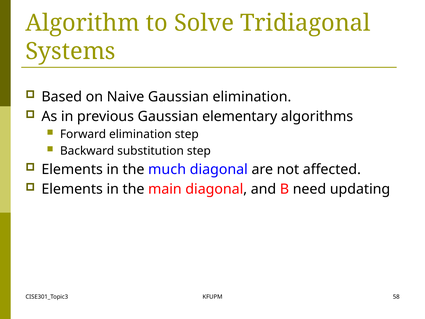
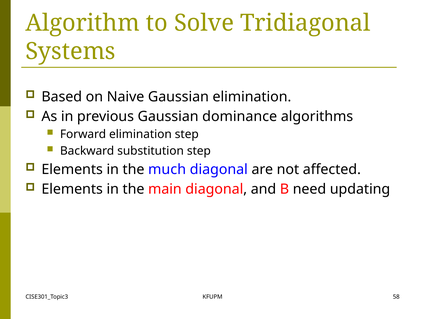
elementary: elementary -> dominance
